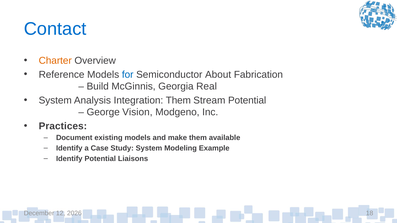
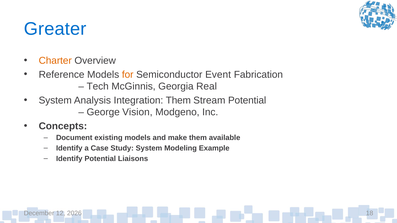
Contact: Contact -> Greater
for colour: blue -> orange
About: About -> Event
Build: Build -> Tech
Practices: Practices -> Concepts
